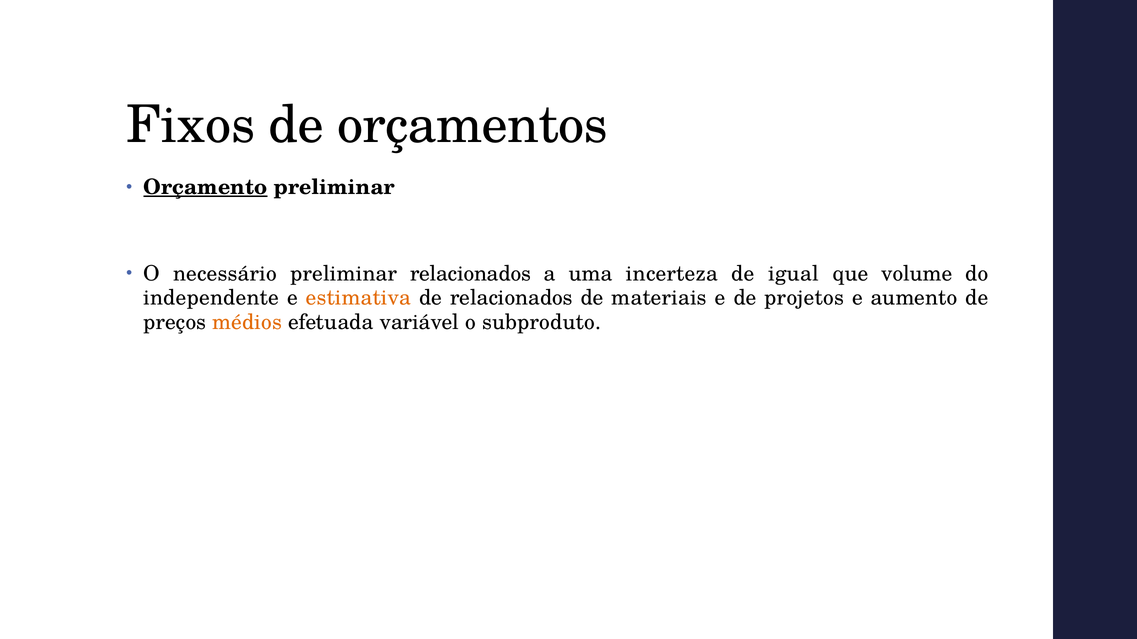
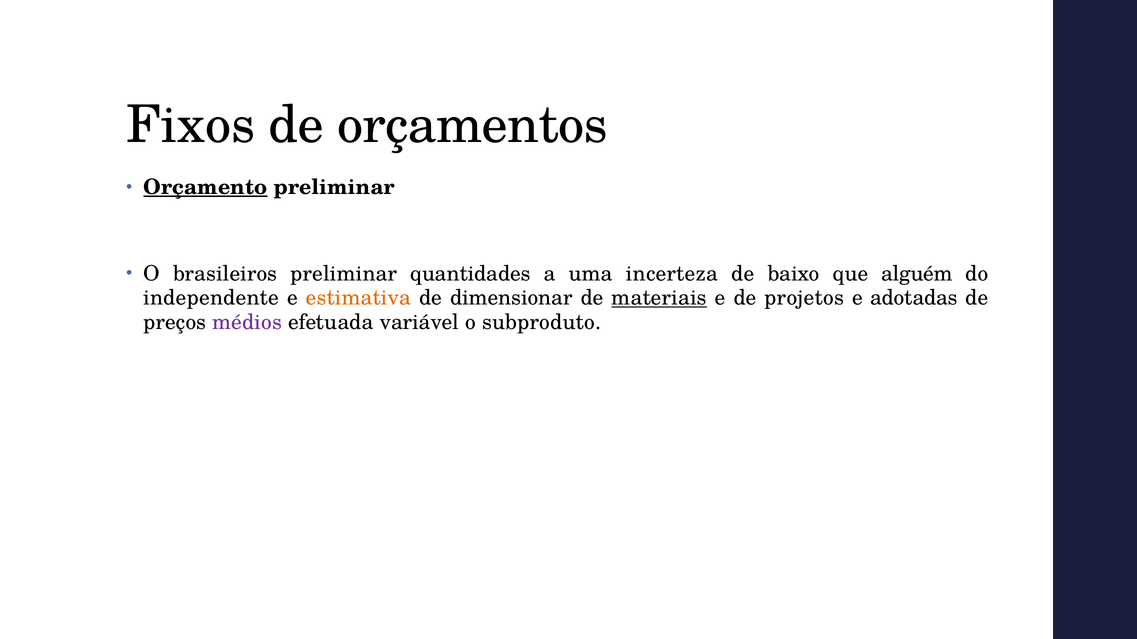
necessário: necessário -> brasileiros
preliminar relacionados: relacionados -> quantidades
igual: igual -> baixo
volume: volume -> alguém
de relacionados: relacionados -> dimensionar
materiais underline: none -> present
aumento: aumento -> adotadas
médios colour: orange -> purple
